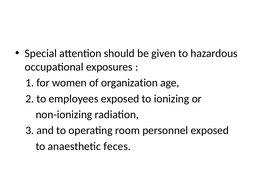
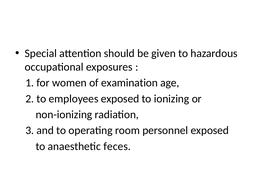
organization: organization -> examination
